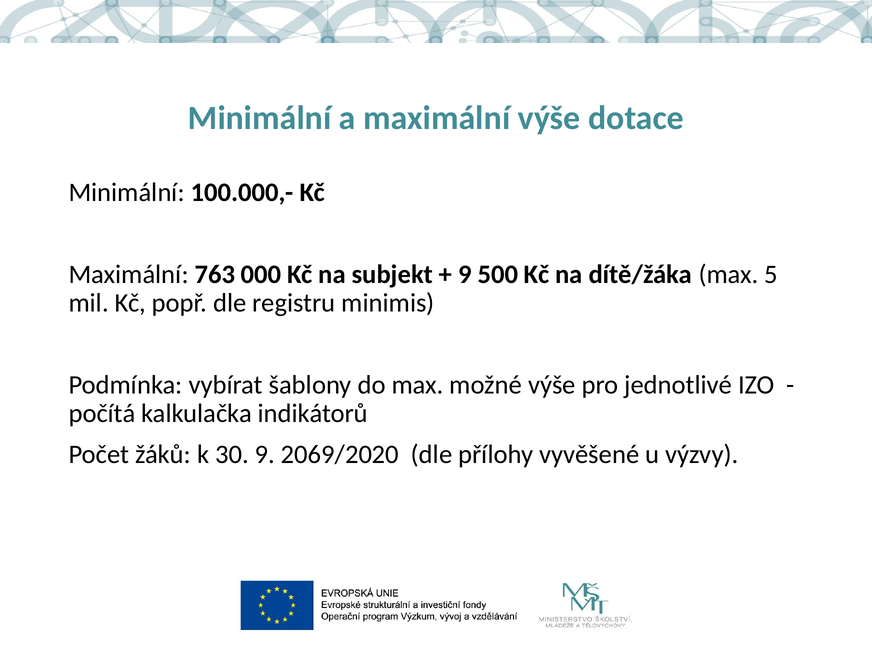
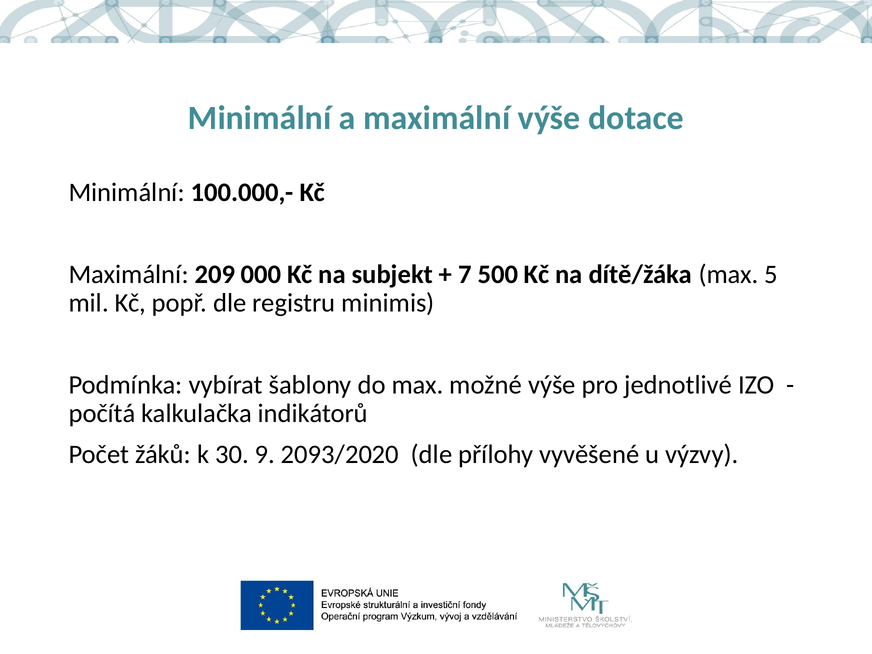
763: 763 -> 209
9 at (465, 274): 9 -> 7
2069/2020: 2069/2020 -> 2093/2020
